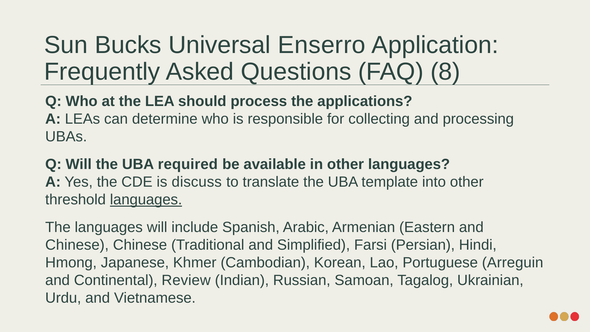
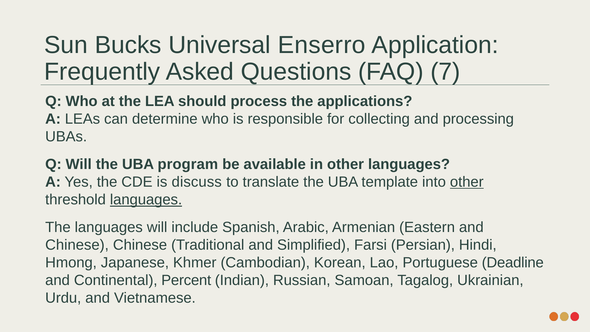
8: 8 -> 7
required: required -> program
other at (467, 182) underline: none -> present
Arreguin: Arreguin -> Deadline
Review: Review -> Percent
